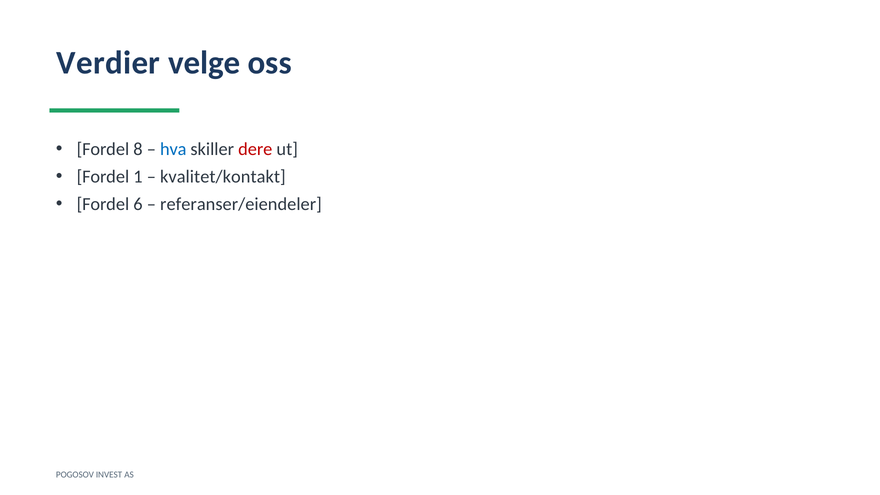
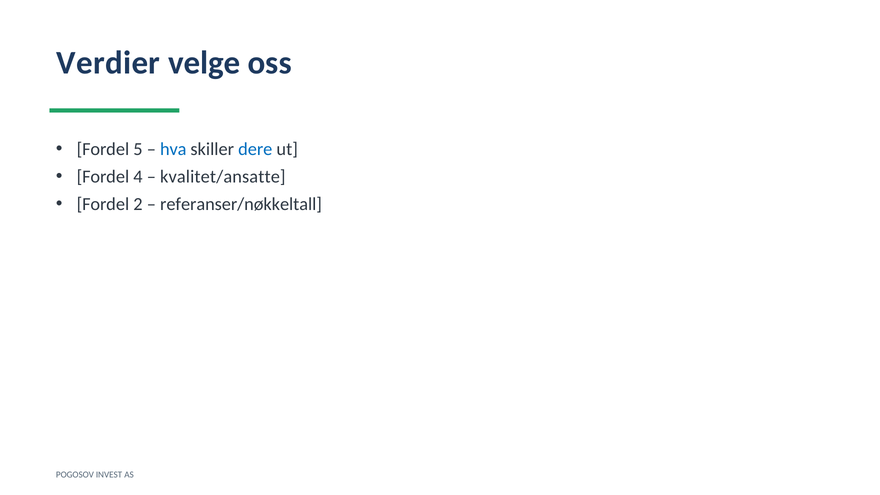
8: 8 -> 5
dere colour: red -> blue
1: 1 -> 4
kvalitet/kontakt: kvalitet/kontakt -> kvalitet/ansatte
6: 6 -> 2
referanser/eiendeler: referanser/eiendeler -> referanser/nøkkeltall
